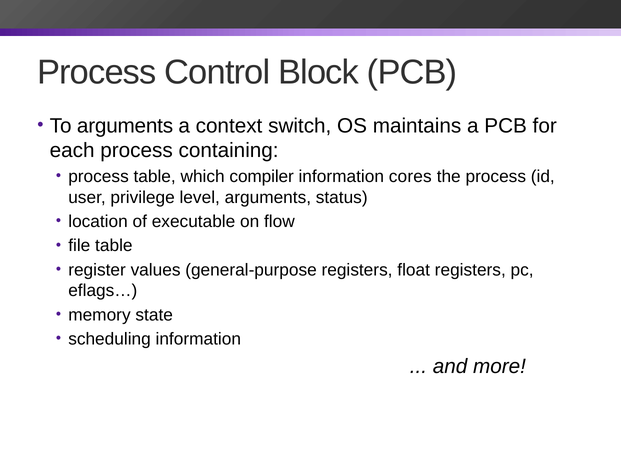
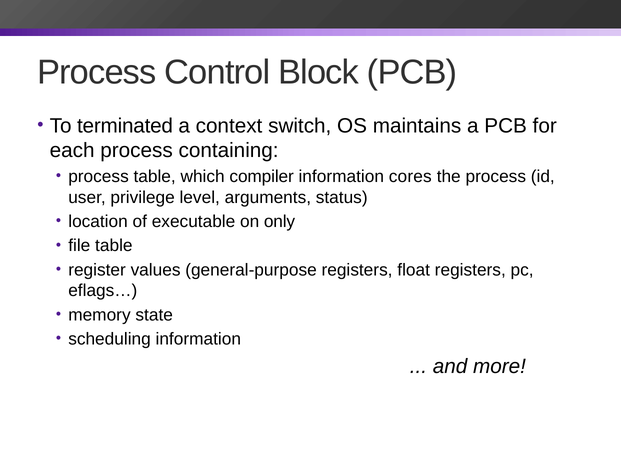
To arguments: arguments -> terminated
flow: flow -> only
